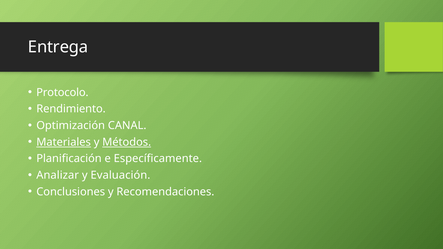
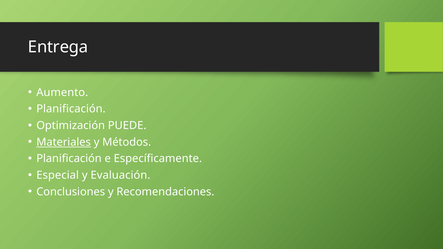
Protocolo: Protocolo -> Aumento
Rendimiento at (71, 109): Rendimiento -> Planificación
CANAL: CANAL -> PUEDE
Métodos underline: present -> none
Analizar: Analizar -> Especial
